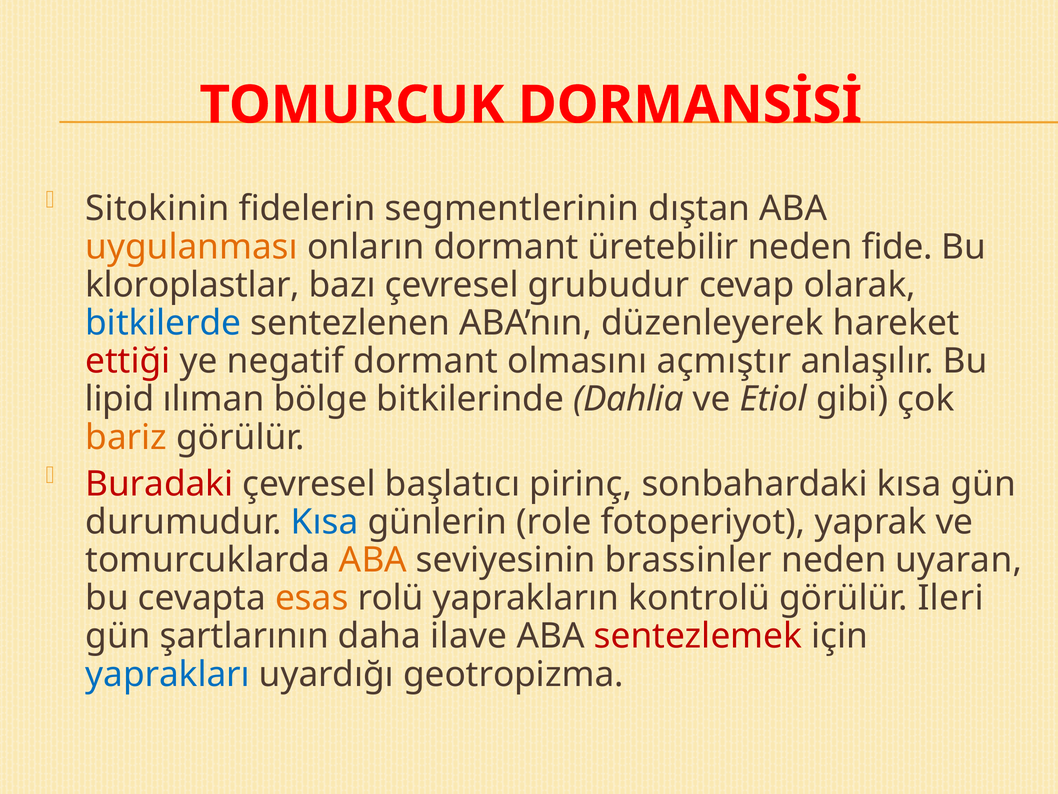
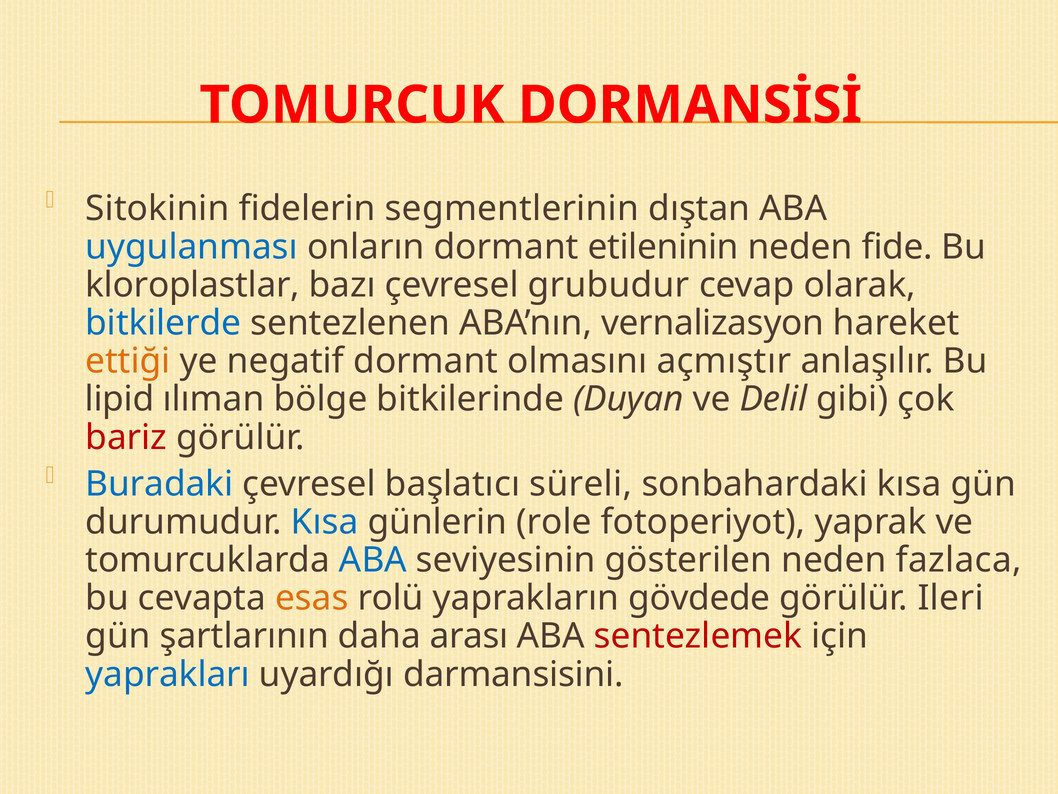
uygulanması colour: orange -> blue
üretebilir: üretebilir -> etileninin
düzenleyerek: düzenleyerek -> vernalizasyon
ettiği colour: red -> orange
Dahlia: Dahlia -> Duyan
Etiol: Etiol -> Delil
bariz colour: orange -> red
Buradaki colour: red -> blue
pirinç: pirinç -> süreli
ABA at (373, 560) colour: orange -> blue
brassinler: brassinler -> gösterilen
uyaran: uyaran -> fazlaca
kontrolü: kontrolü -> gövdede
ilave: ilave -> arası
geotropizma: geotropizma -> darmansisini
